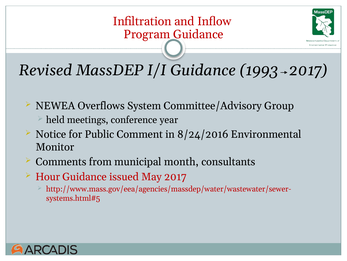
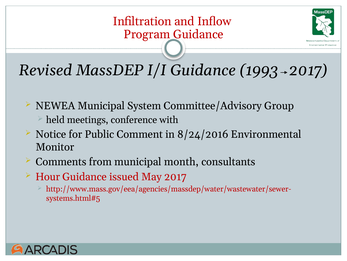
NEWEA Overflows: Overflows -> Municipal
year: year -> with
